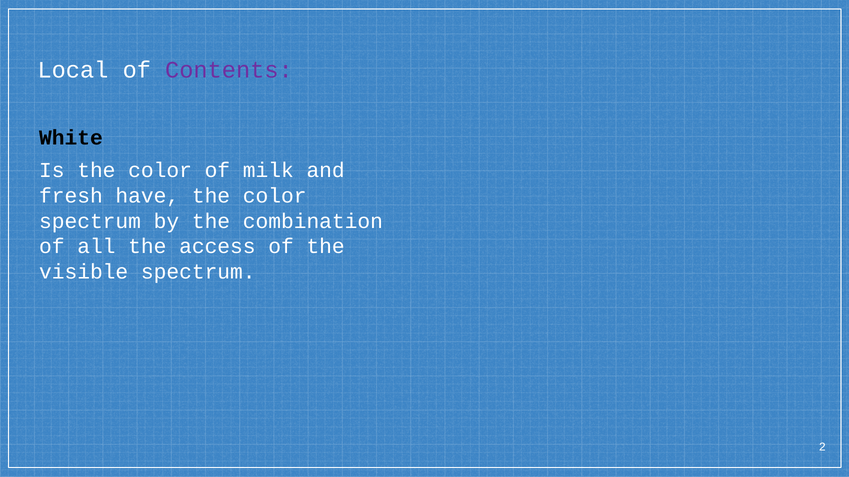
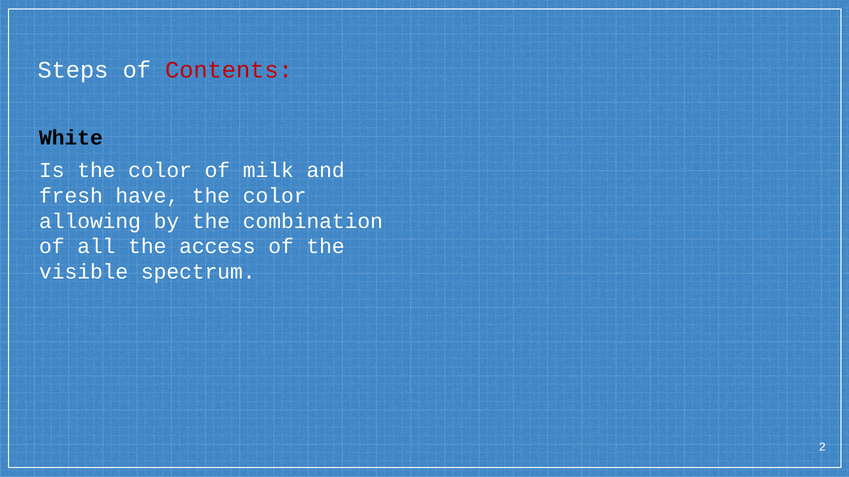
Local: Local -> Steps
Contents colour: purple -> red
spectrum at (90, 221): spectrum -> allowing
